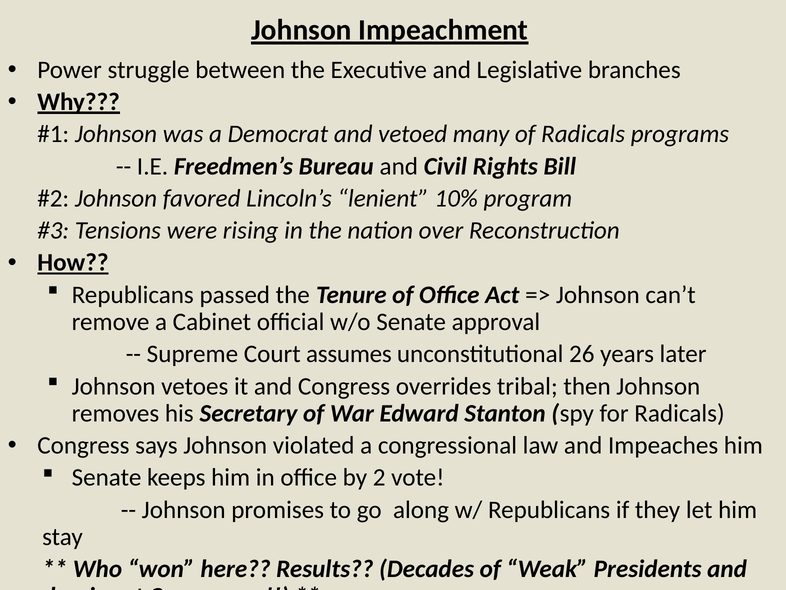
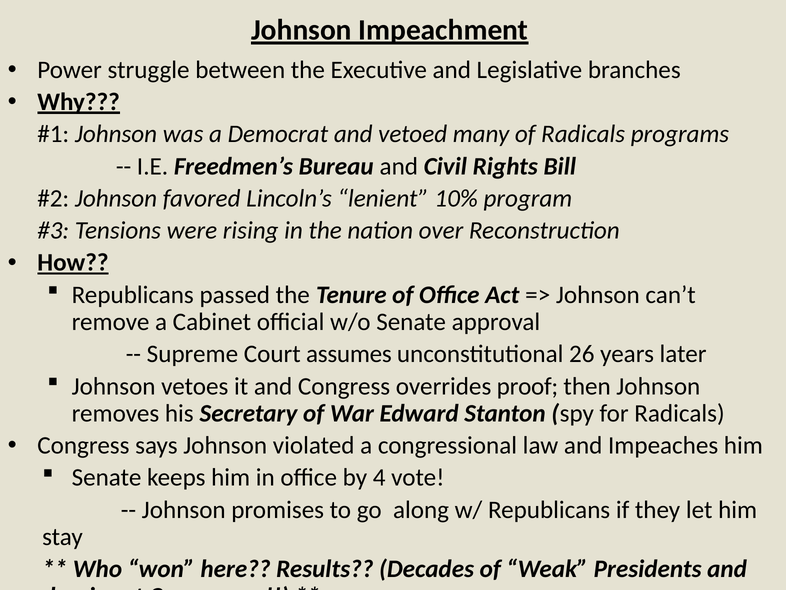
tribal: tribal -> proof
2: 2 -> 4
